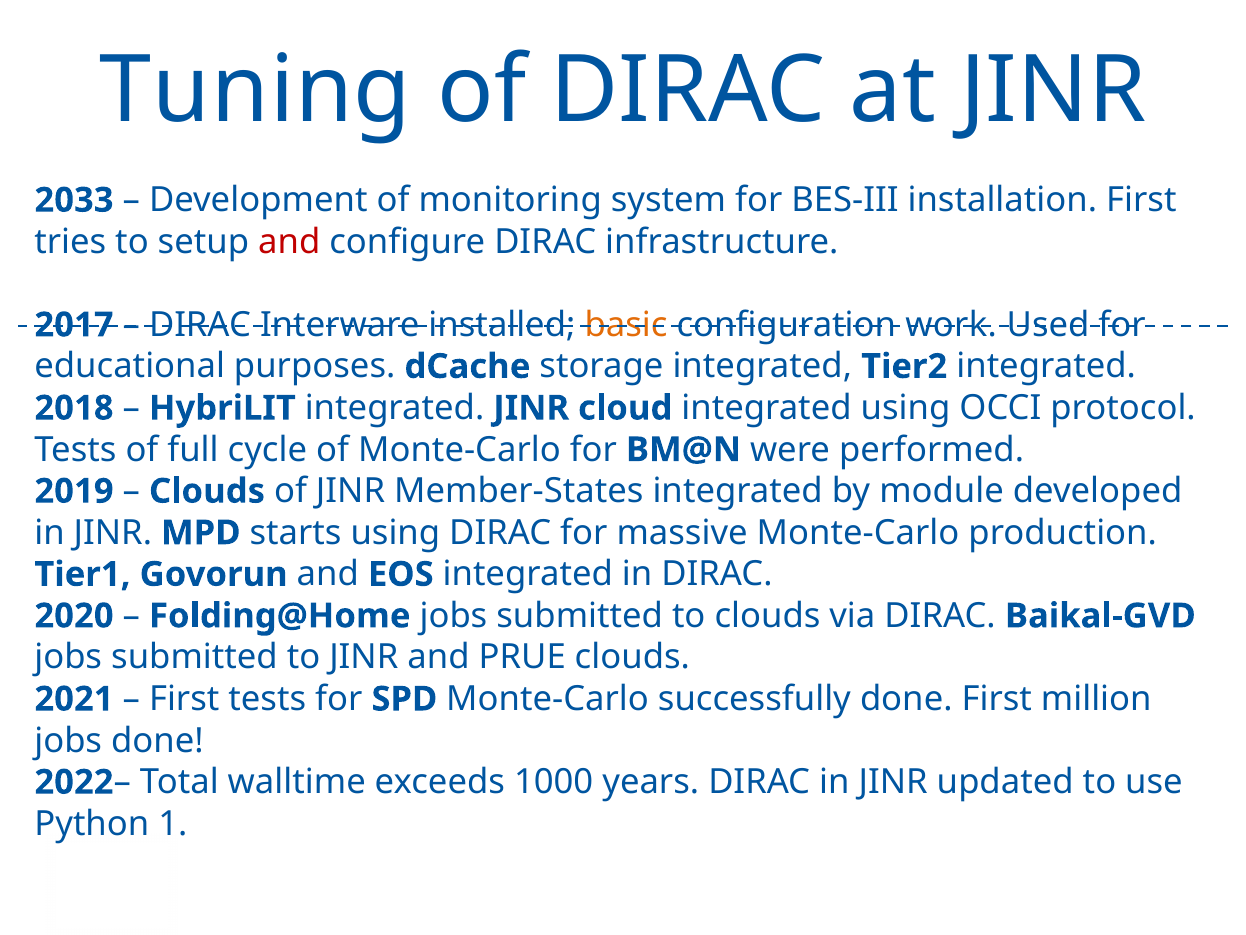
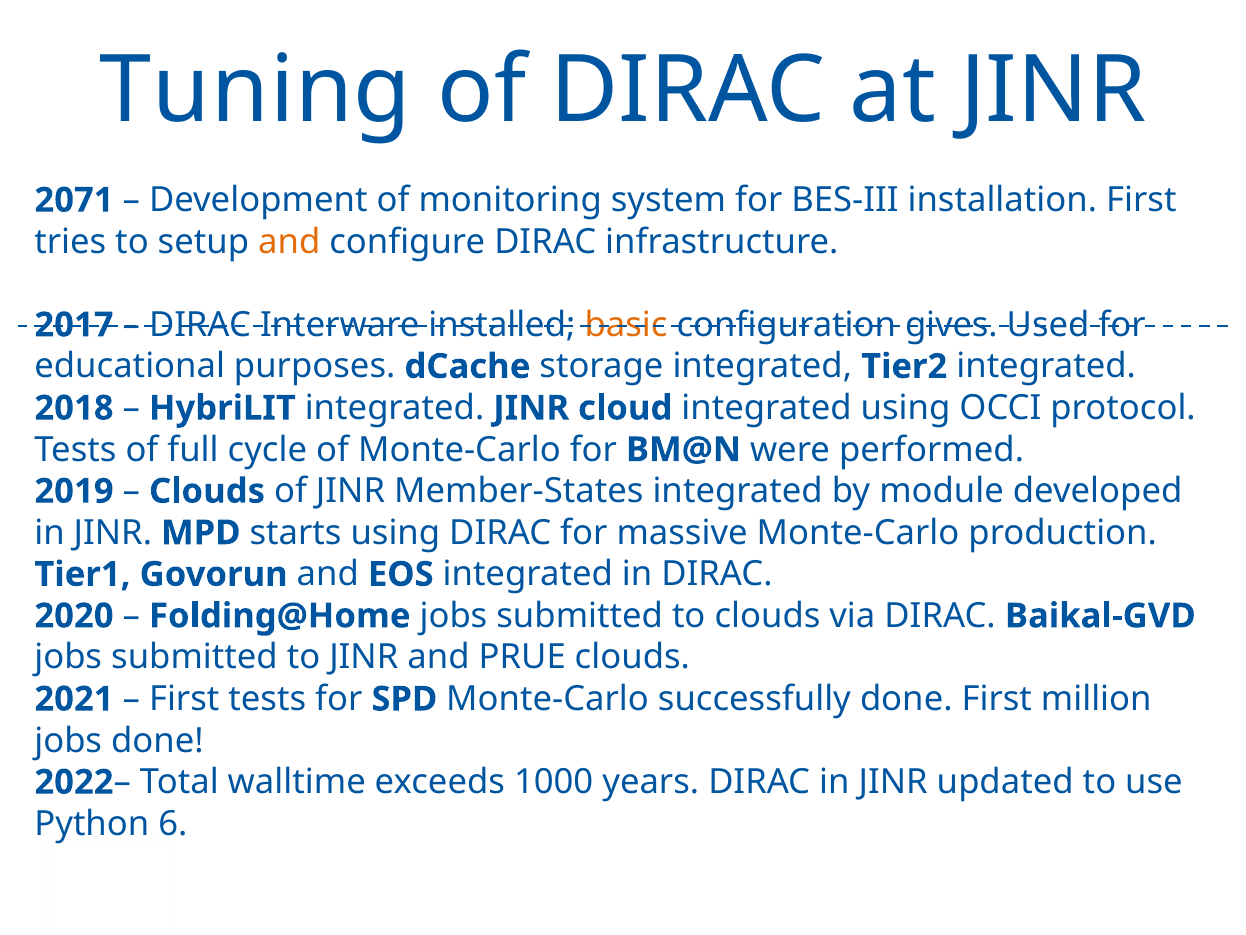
2033: 2033 -> 2071
and at (289, 242) colour: red -> orange
work: work -> gives
1: 1 -> 6
